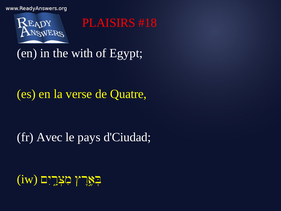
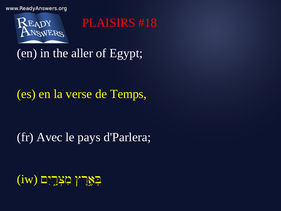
with: with -> aller
Quatre: Quatre -> Temps
d'Ciudad: d'Ciudad -> d'Parlera
